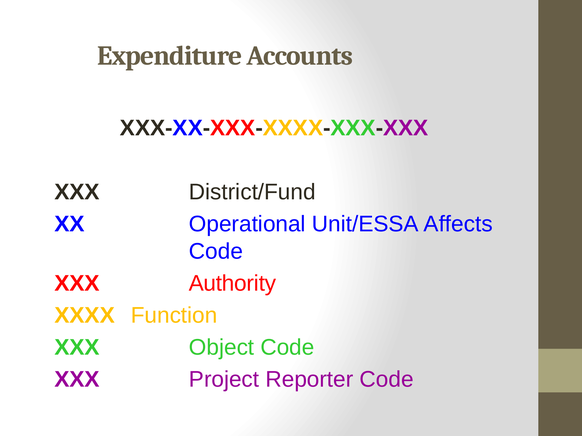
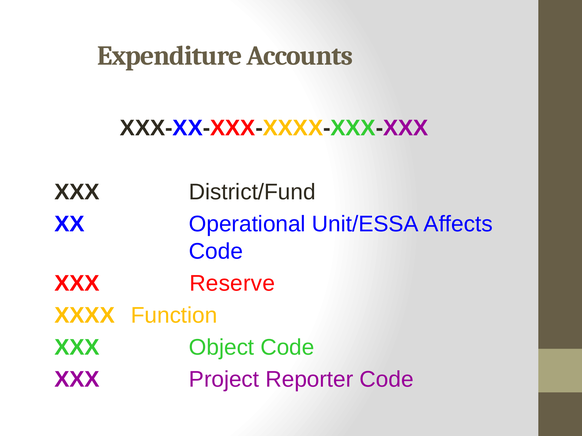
Authority: Authority -> Reserve
